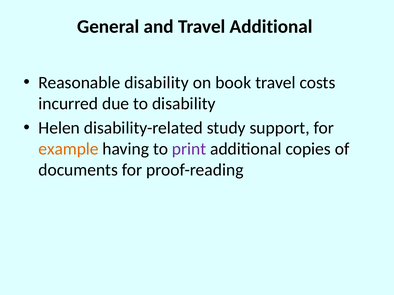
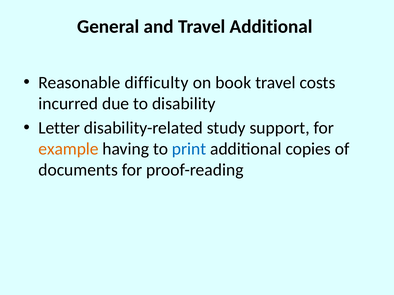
Reasonable disability: disability -> difficulty
Helen: Helen -> Letter
print colour: purple -> blue
